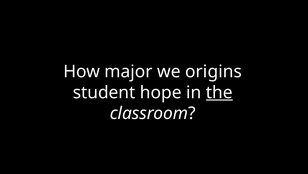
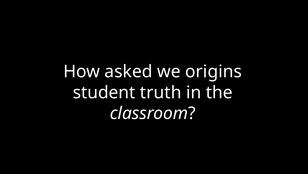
major: major -> asked
hope: hope -> truth
the underline: present -> none
